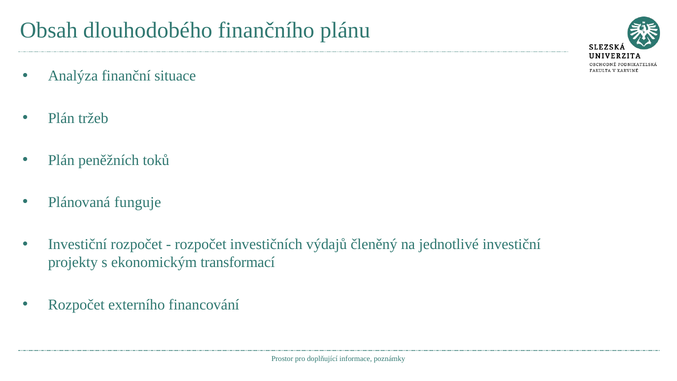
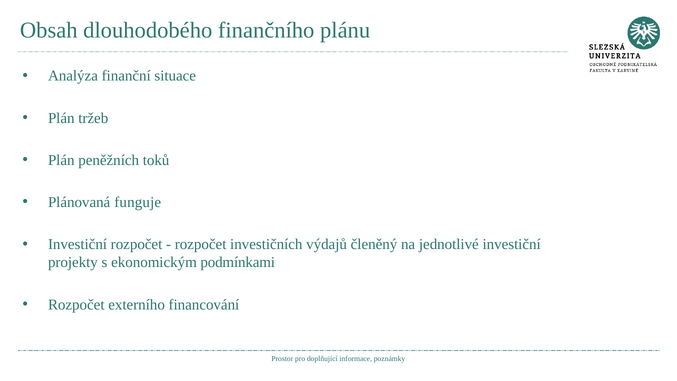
transformací: transformací -> podmínkami
